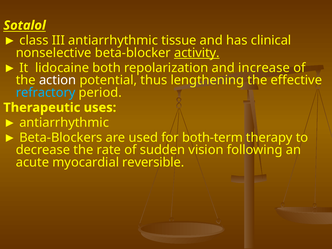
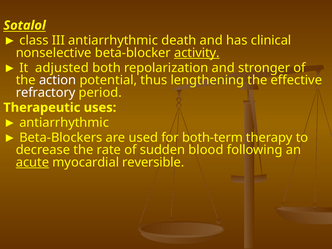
tissue: tissue -> death
lidocaine: lidocaine -> adjusted
increase: increase -> stronger
refractory colour: light blue -> white
vision: vision -> blood
acute underline: none -> present
